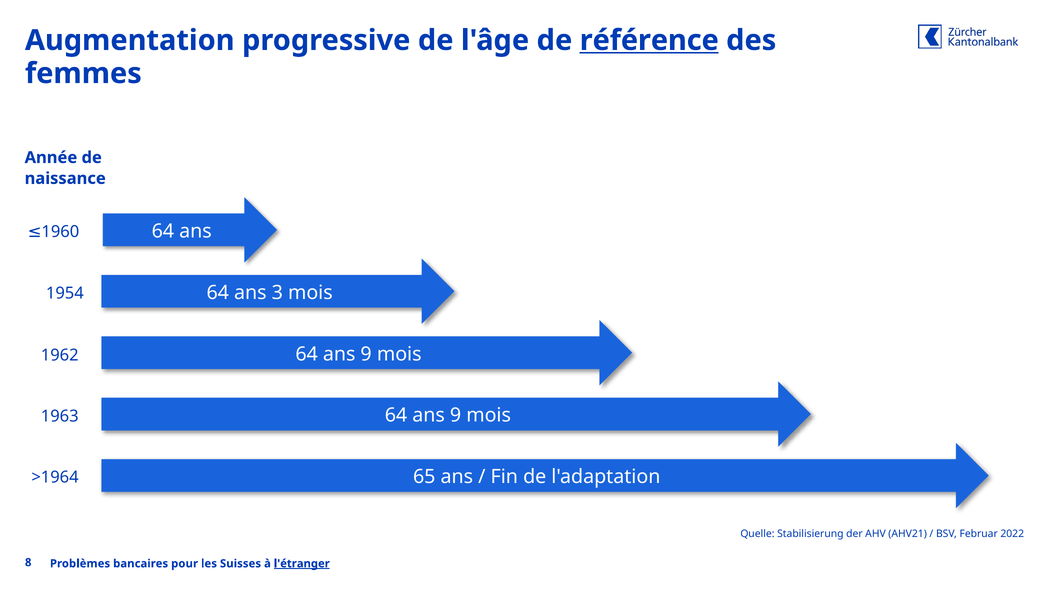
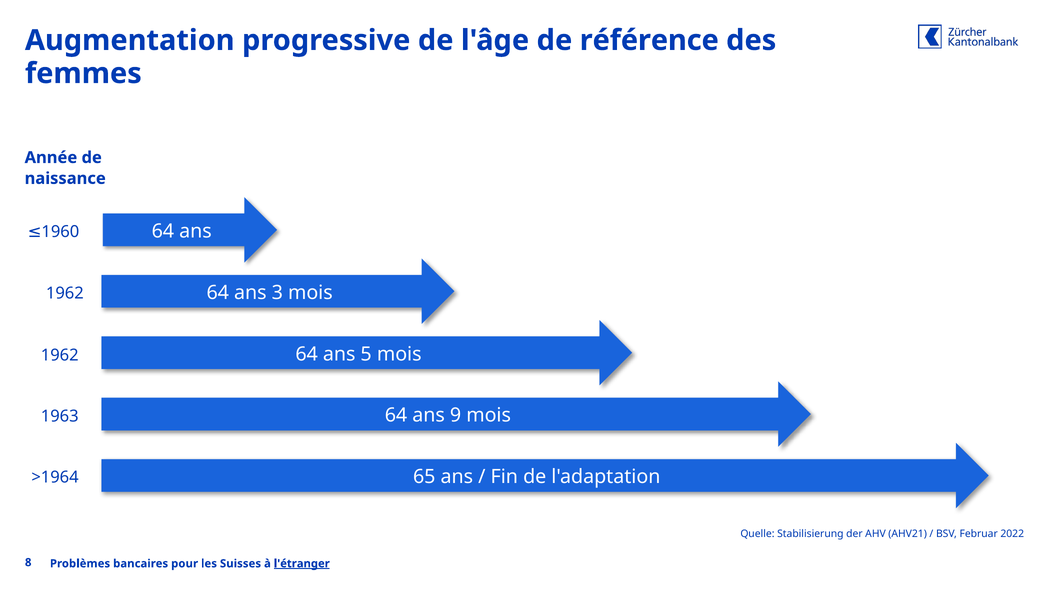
référence underline: present -> none
1954 at (65, 293): 1954 -> 1962
9 at (366, 354): 9 -> 5
